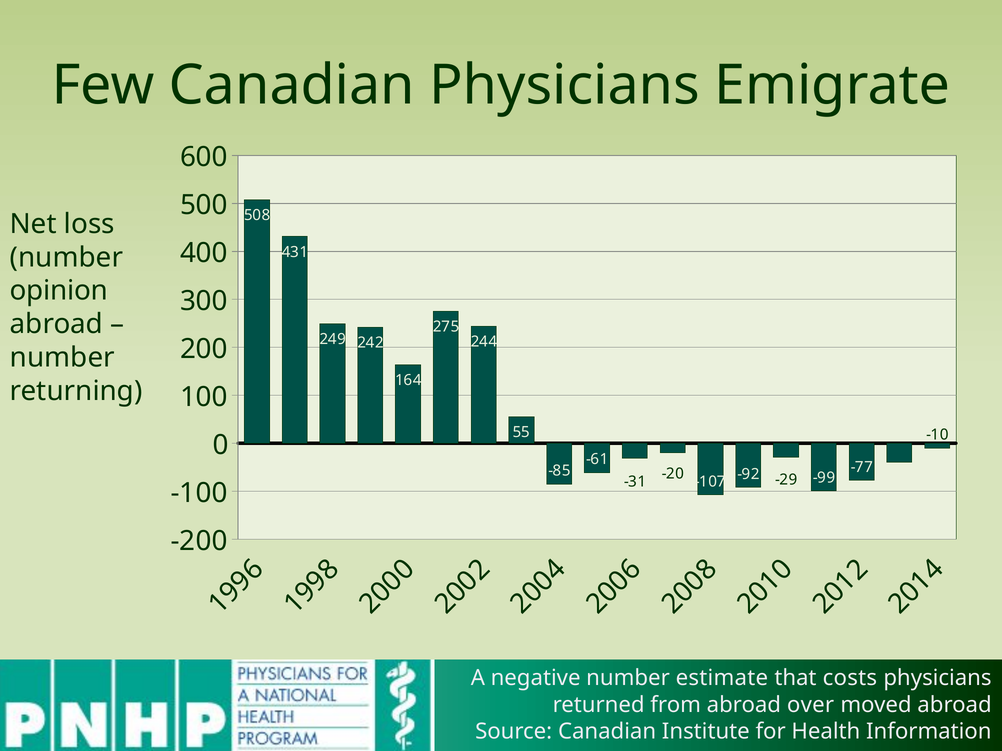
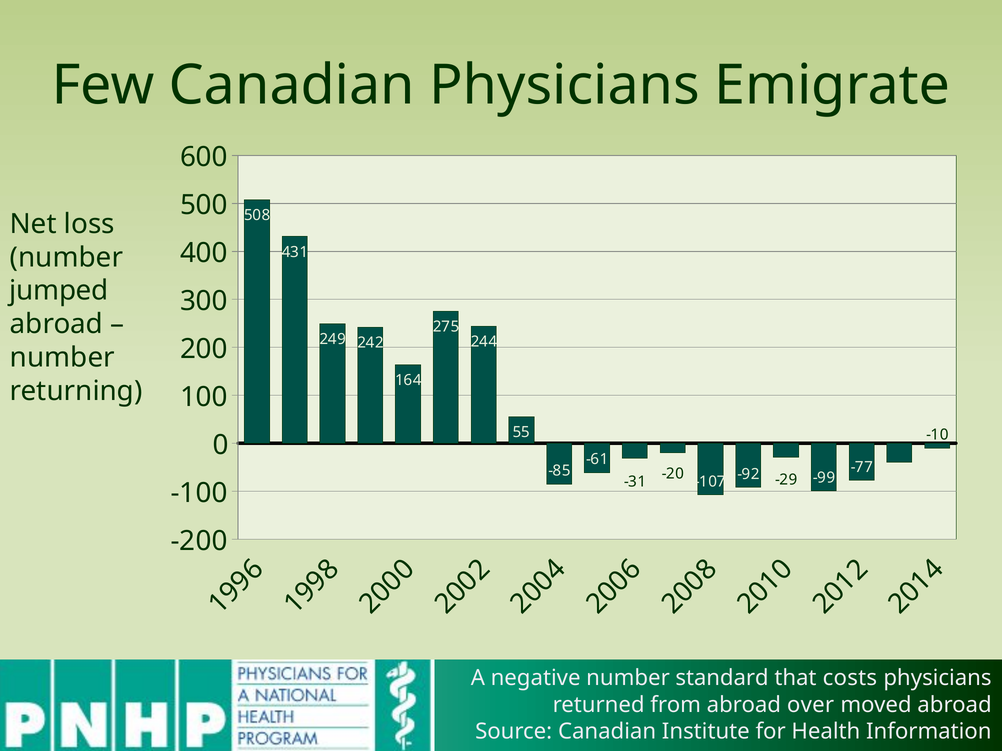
opinion: opinion -> jumped
estimate: estimate -> standard
